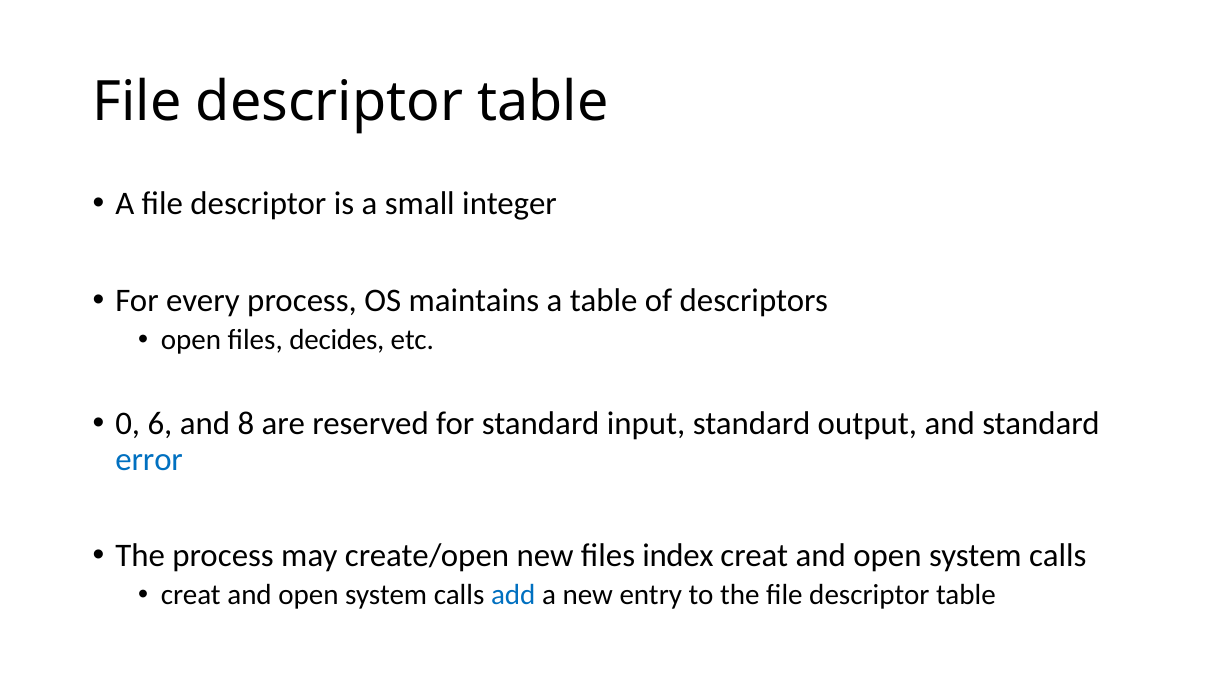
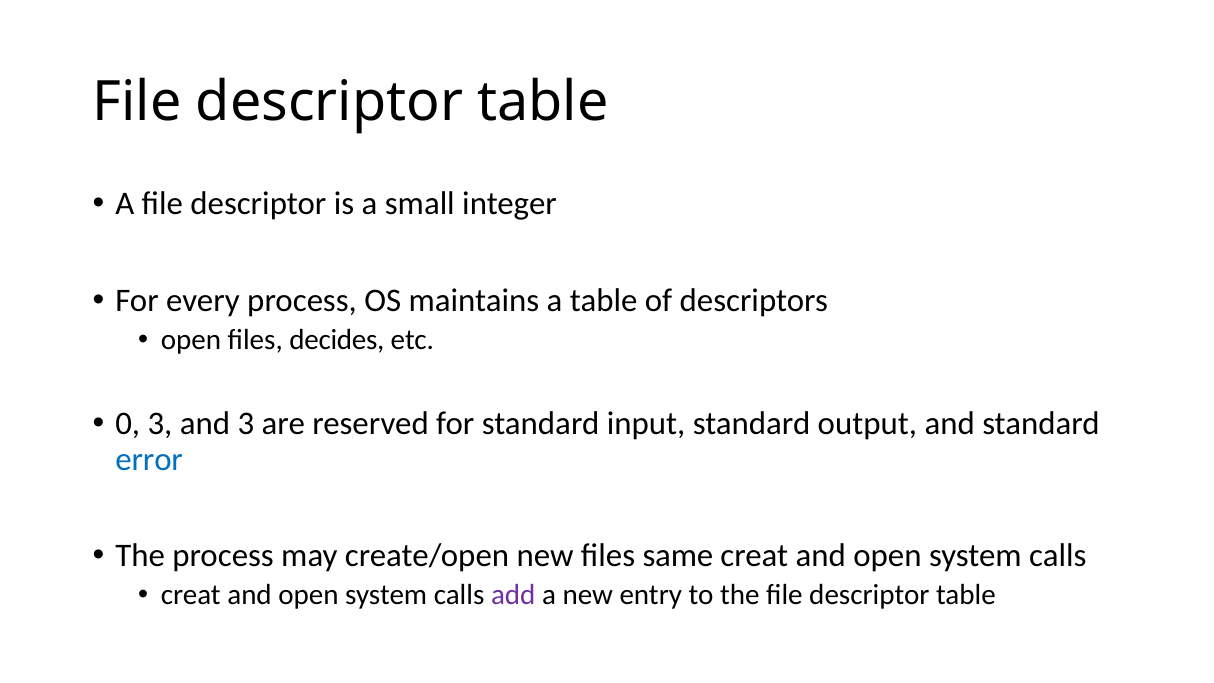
0 6: 6 -> 3
and 8: 8 -> 3
index: index -> same
add colour: blue -> purple
